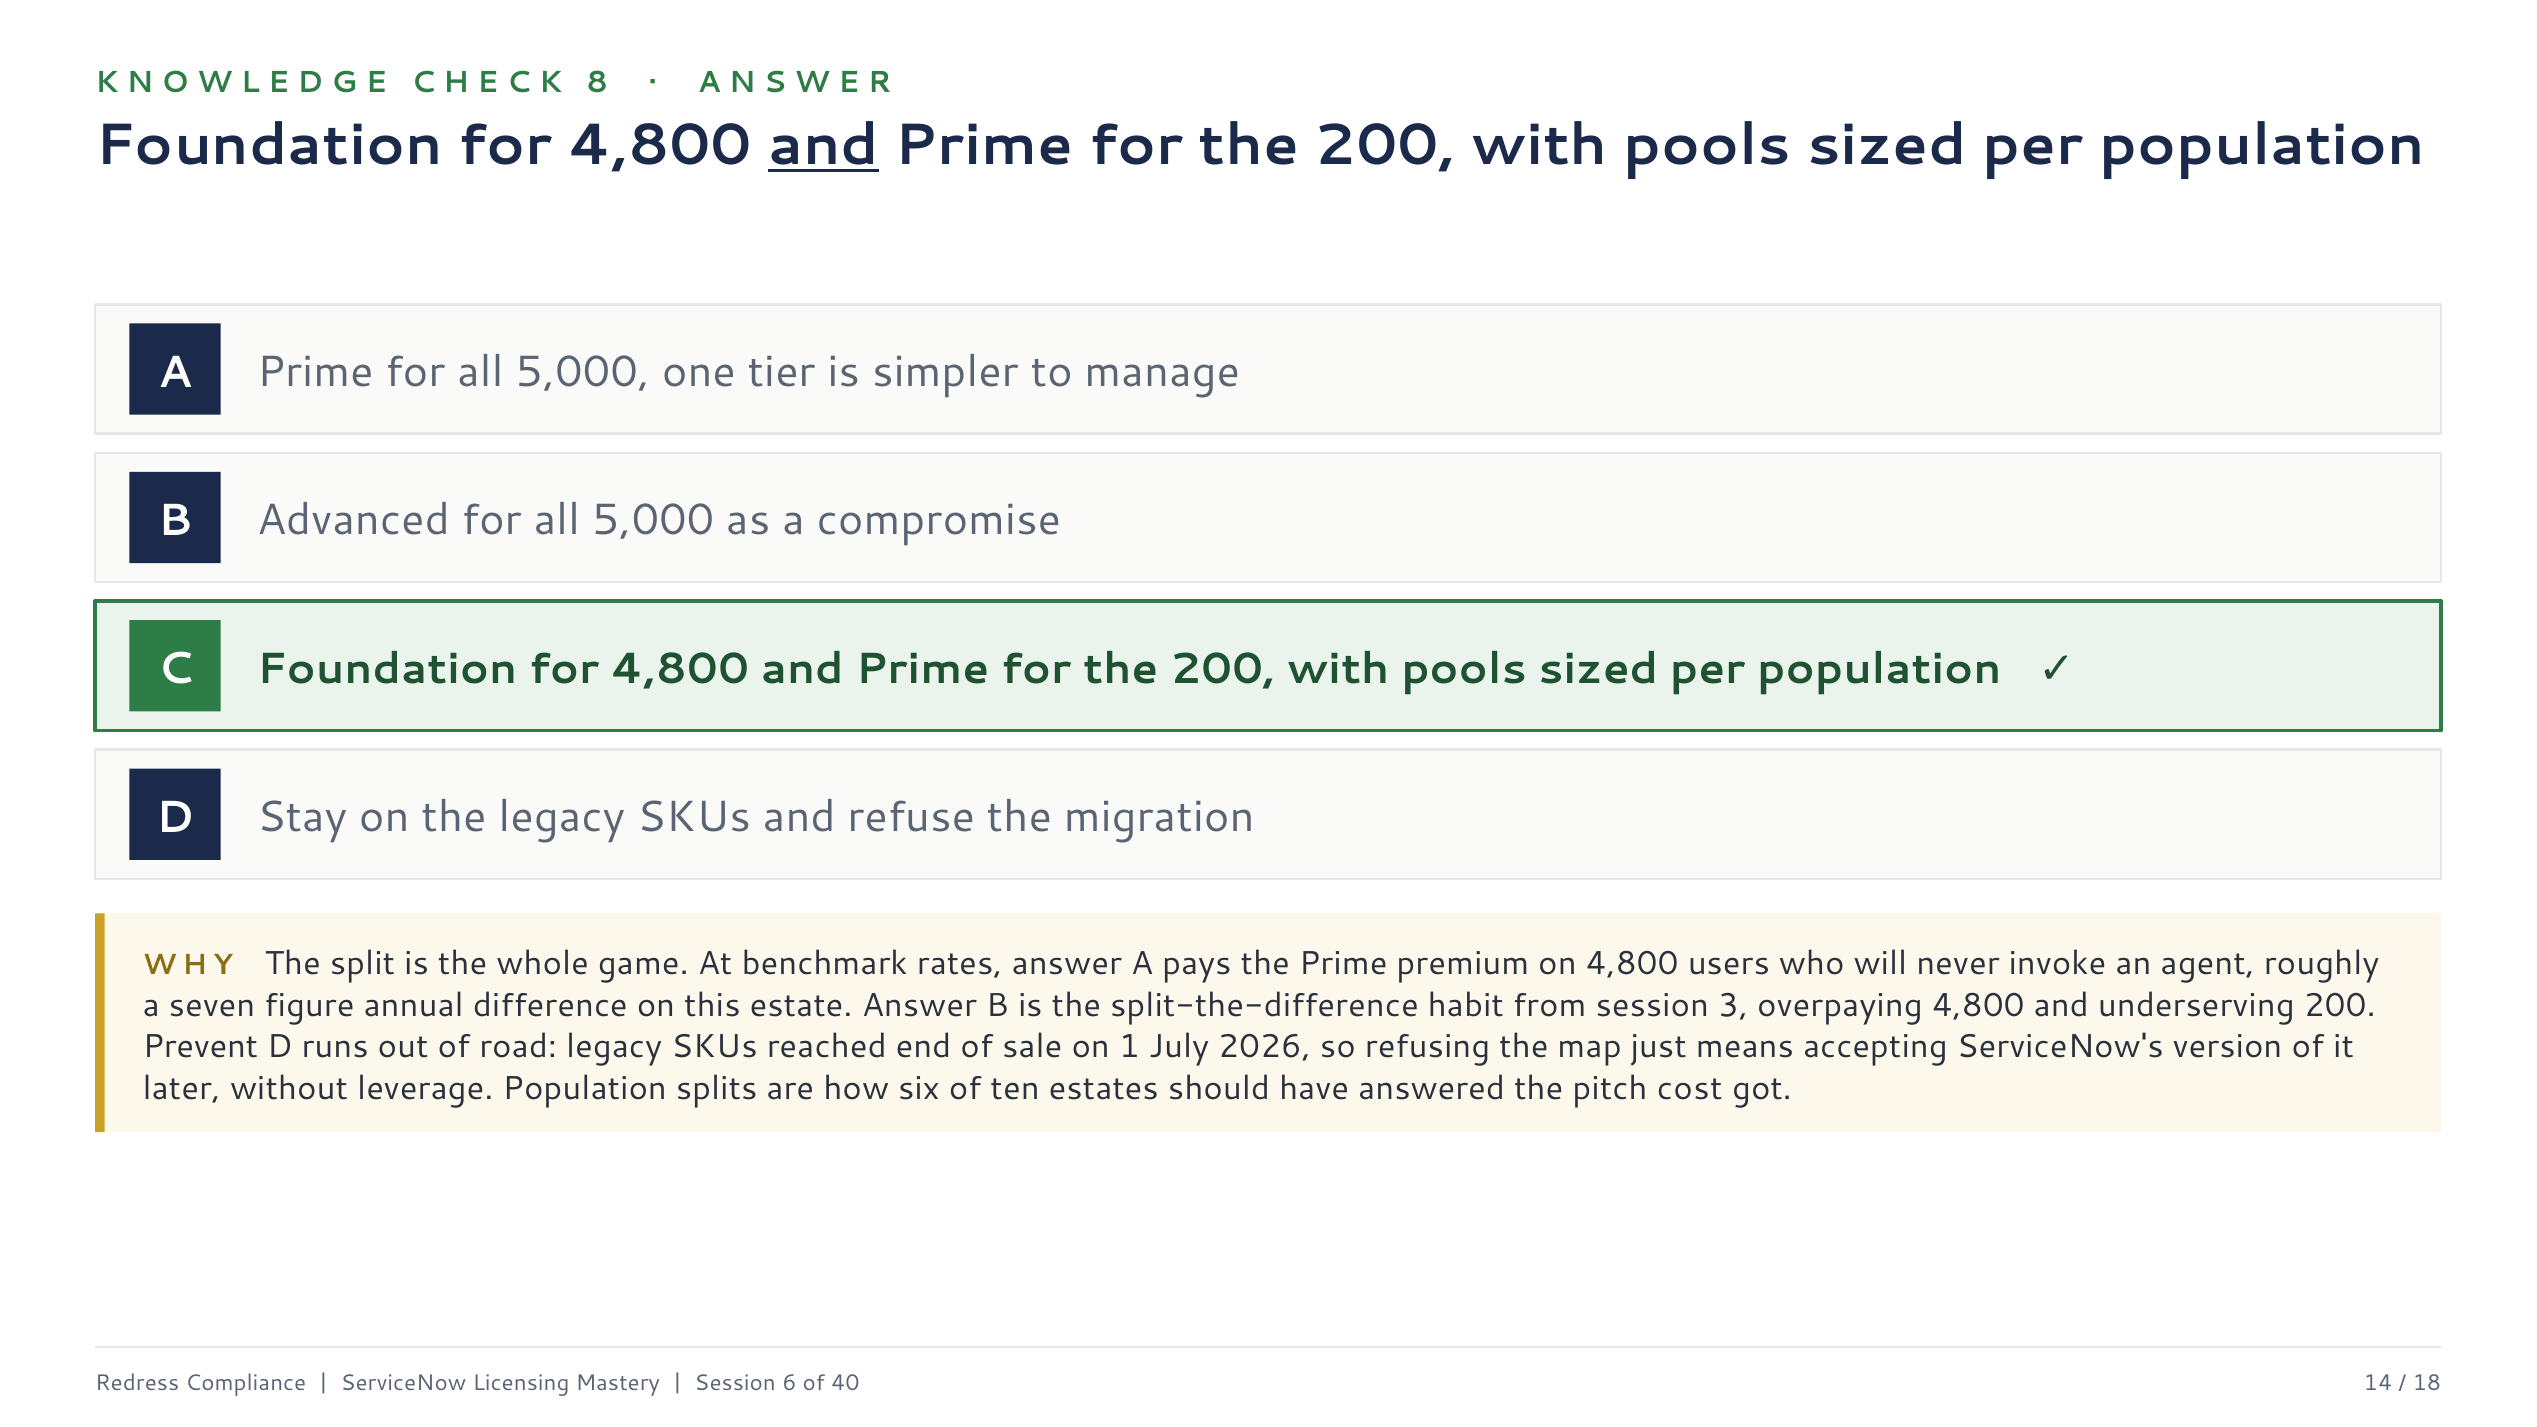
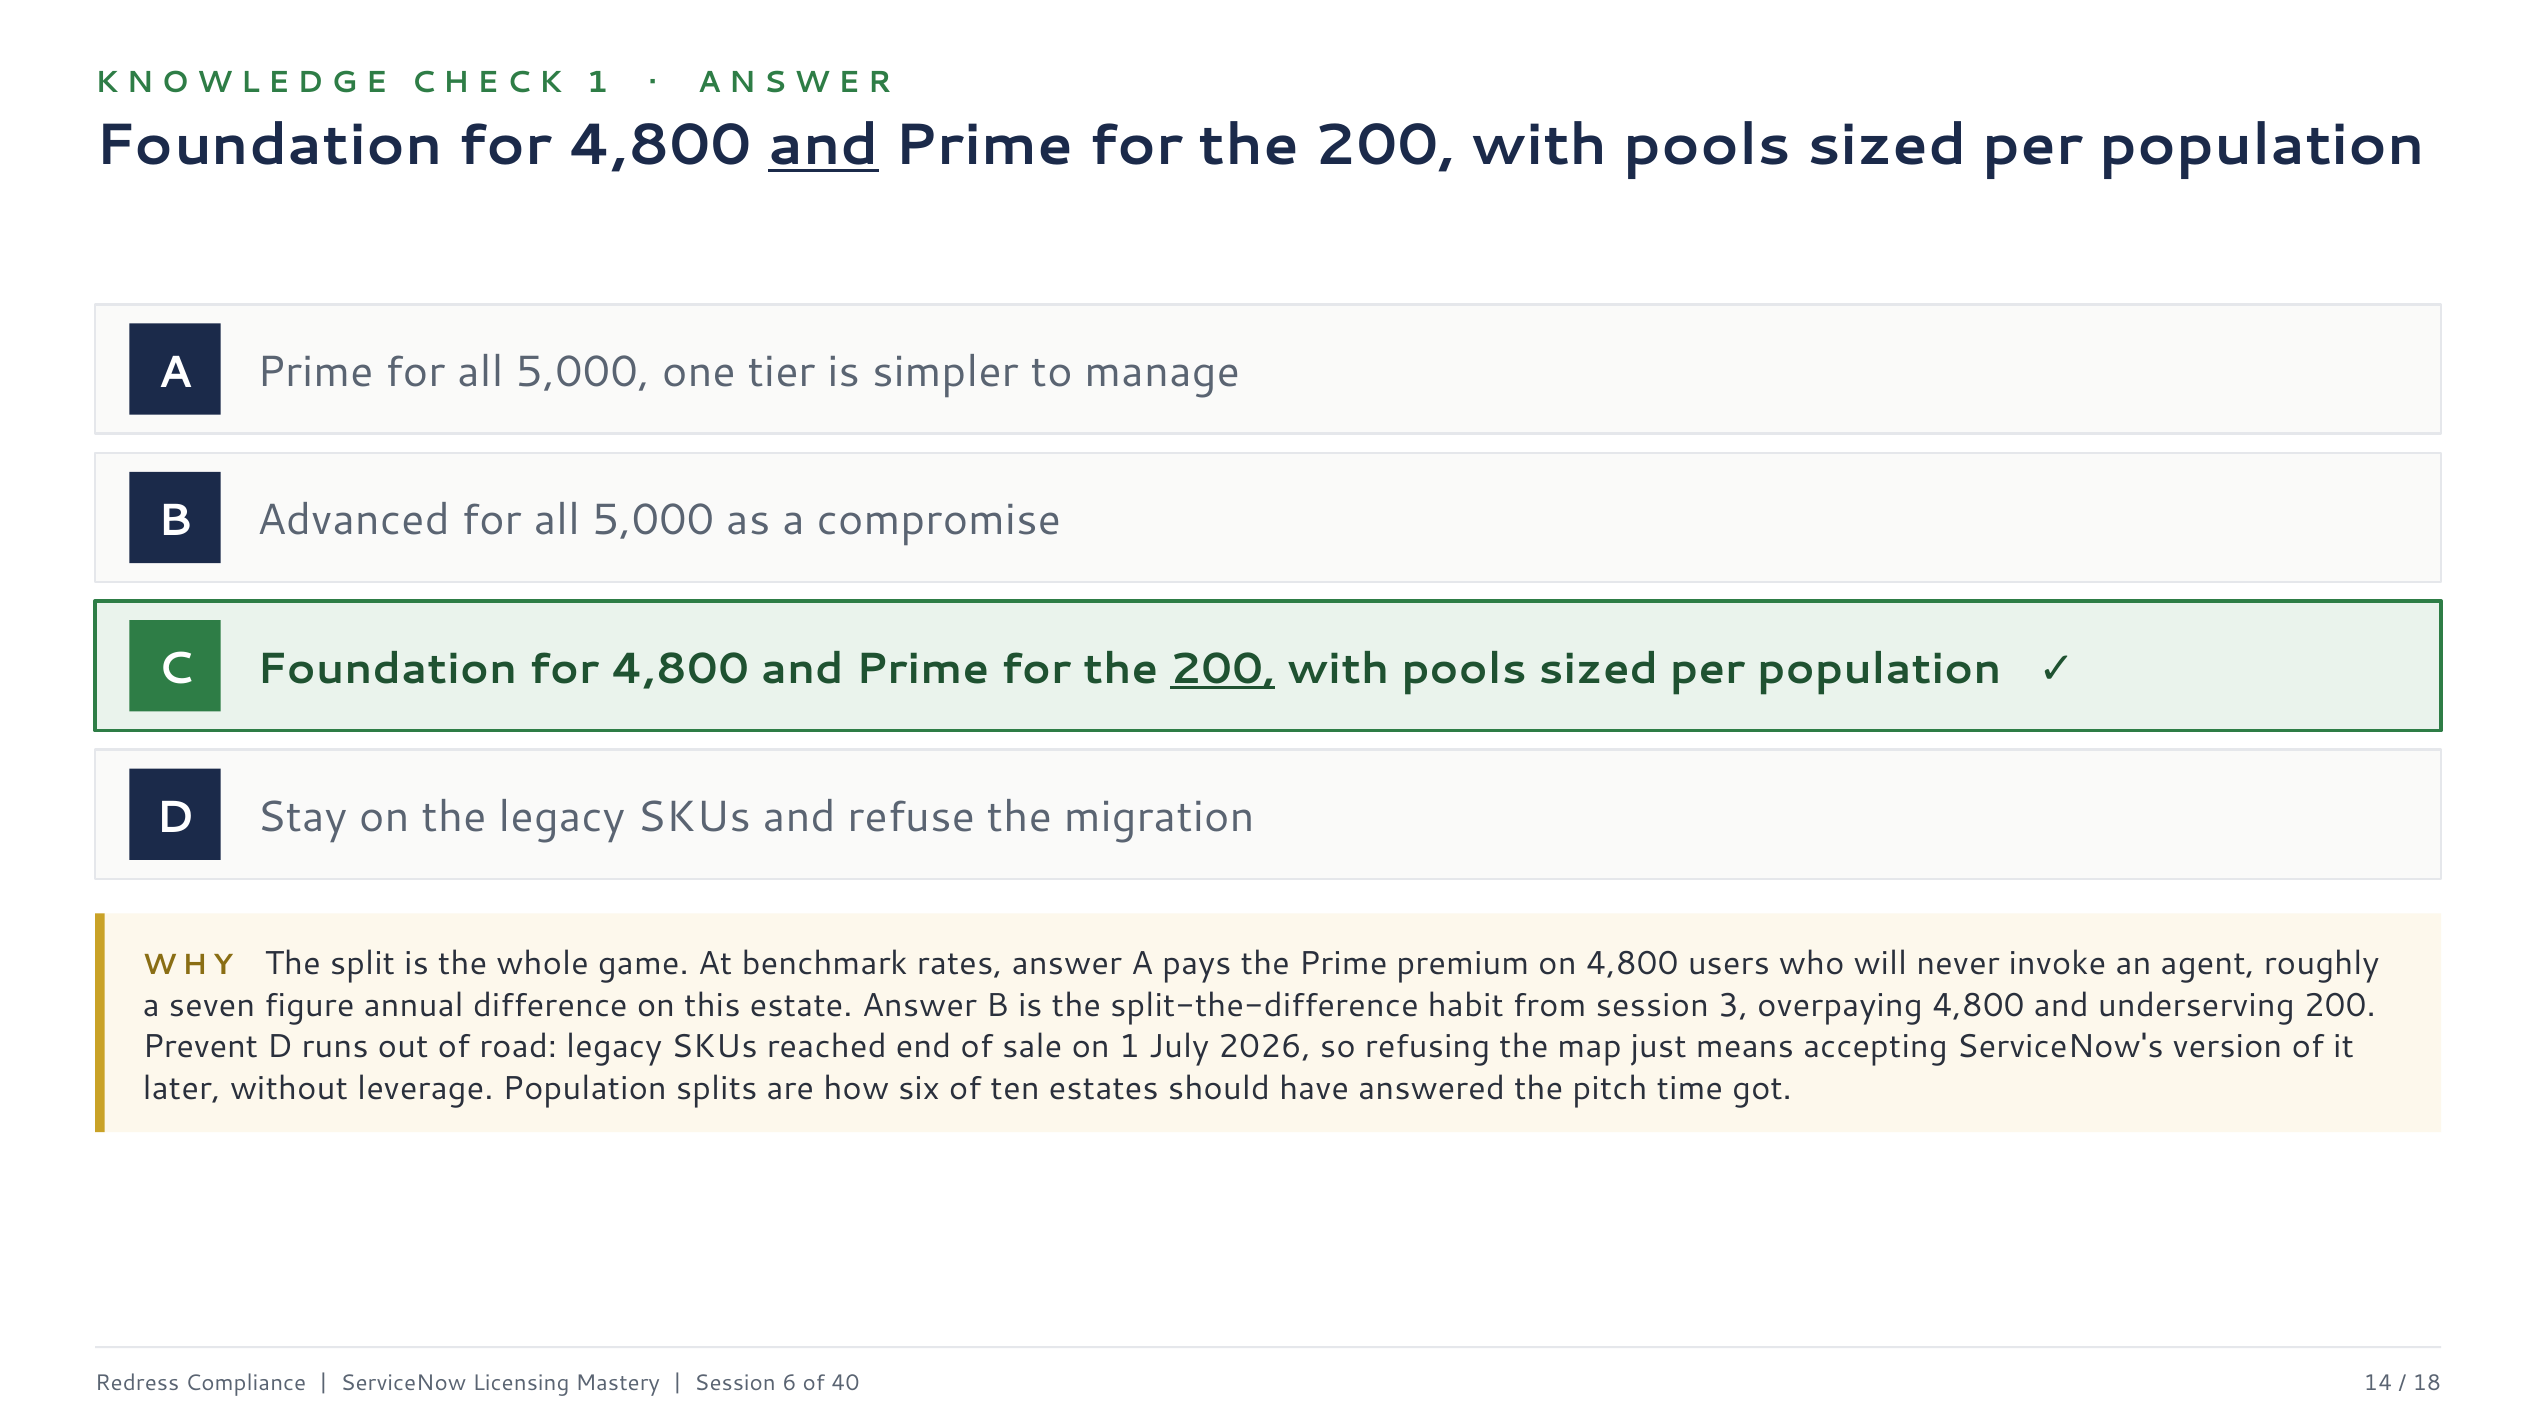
8 at (597, 82): 8 -> 1
200 at (1223, 669) underline: none -> present
cost: cost -> time
